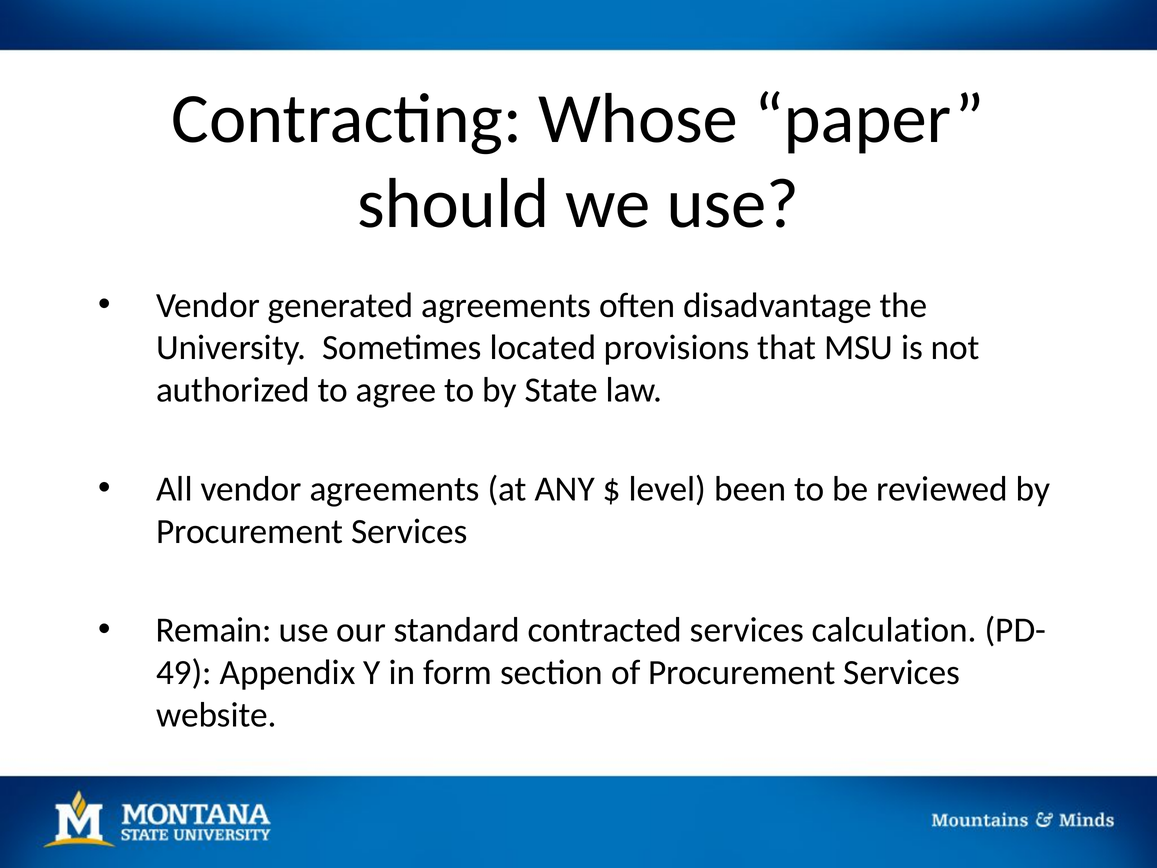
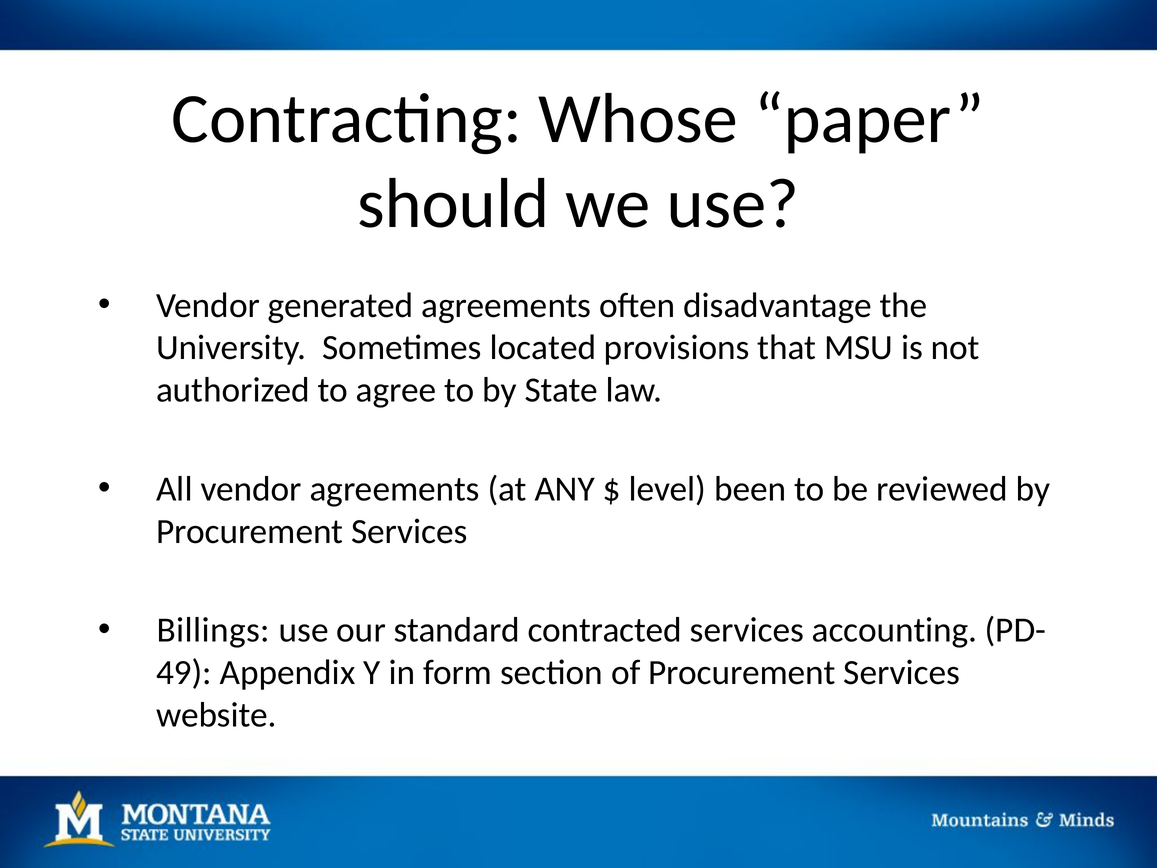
Remain: Remain -> Billings
calculation: calculation -> accounting
